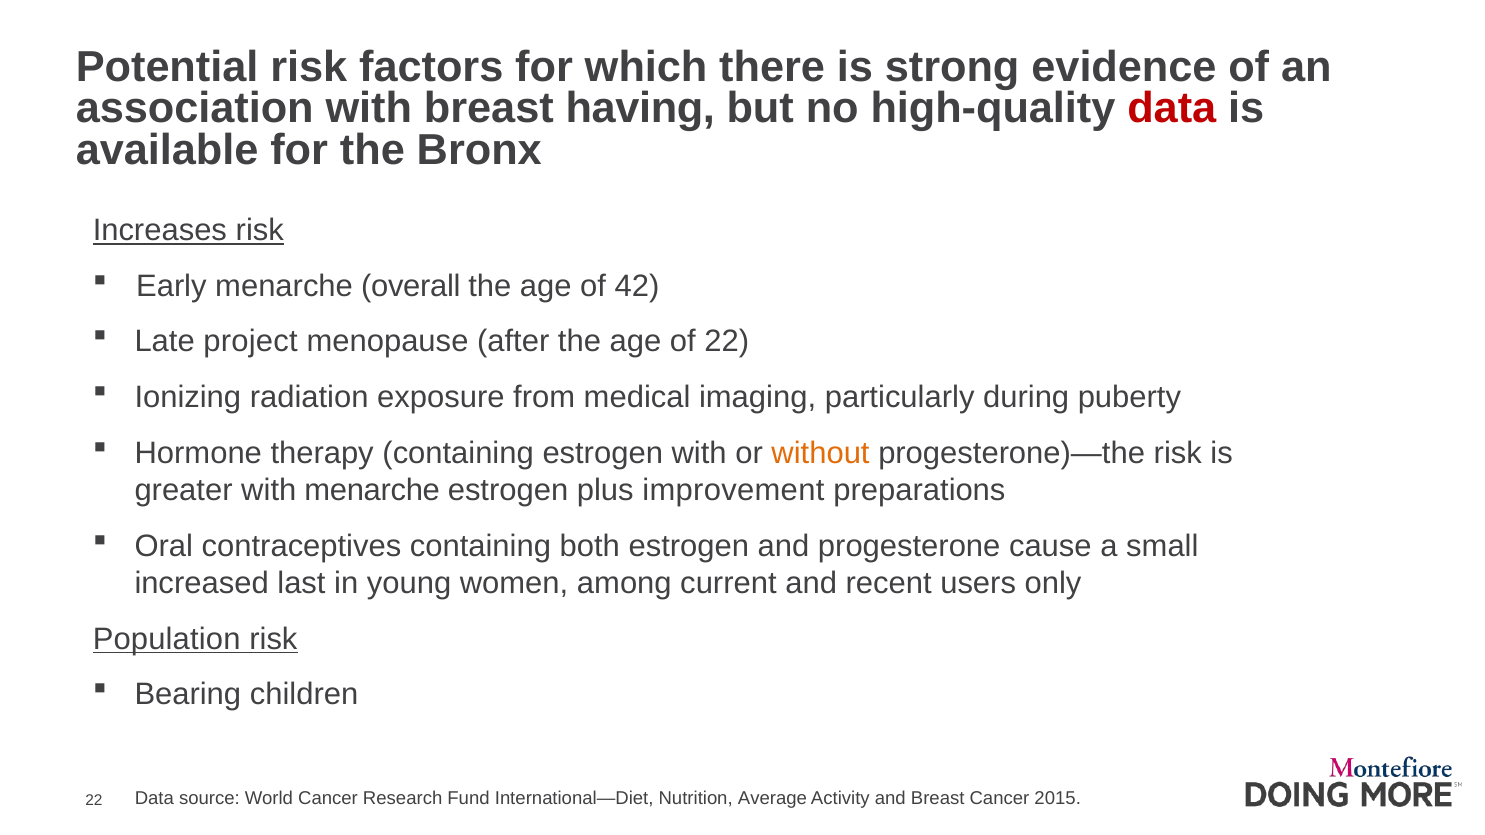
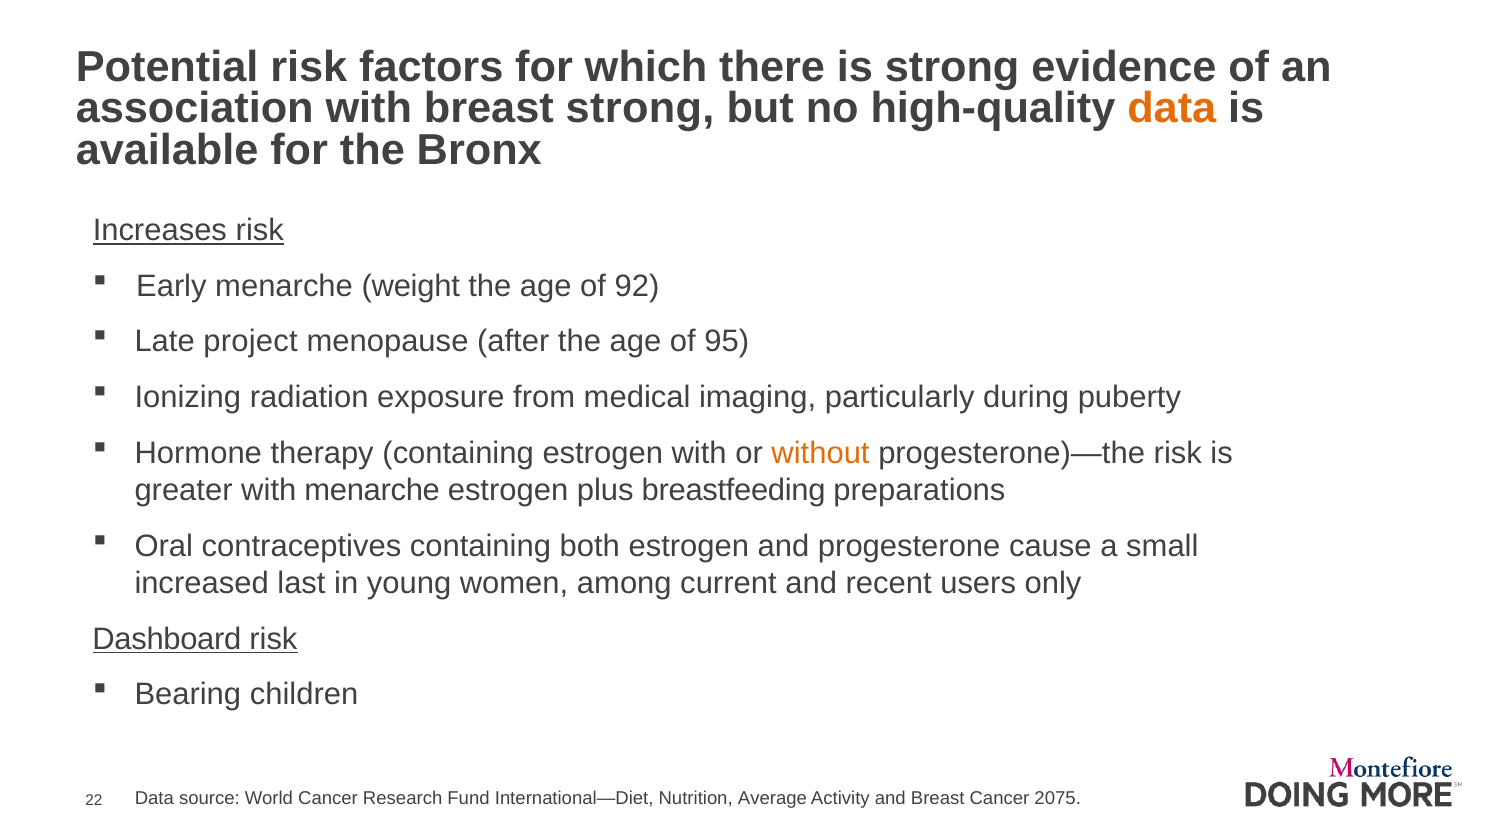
breast having: having -> strong
data at (1172, 108) colour: red -> orange
overall: overall -> weight
42: 42 -> 92
of 22: 22 -> 95
improvement: improvement -> breastfeeding
Population: Population -> Dashboard
2015: 2015 -> 2075
